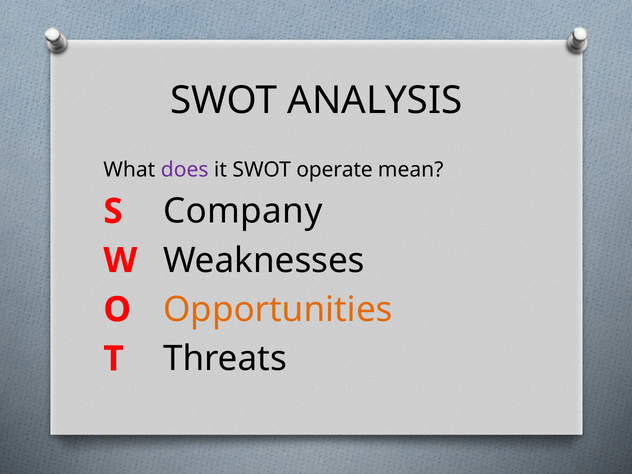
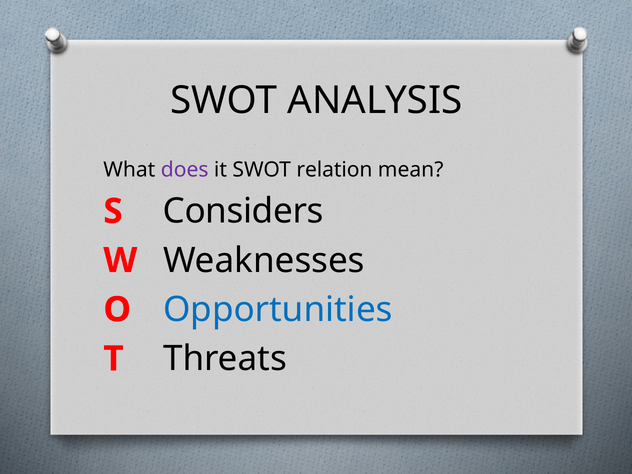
operate: operate -> relation
Company: Company -> Considers
Opportunities colour: orange -> blue
